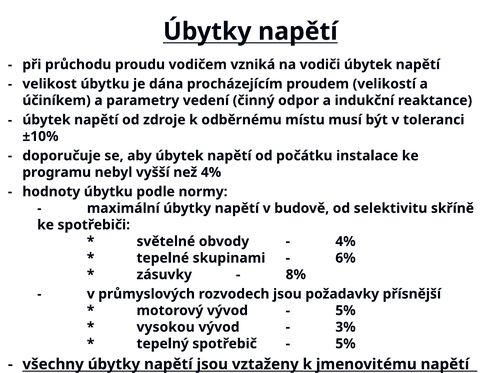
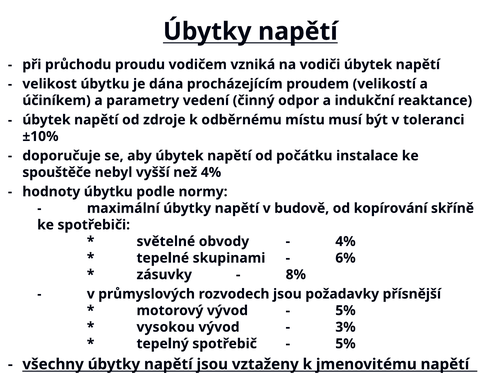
programu: programu -> spouštěče
selektivitu: selektivitu -> kopírování
